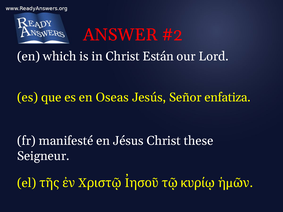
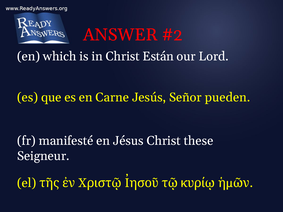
Oseas: Oseas -> Carne
enfatiza: enfatiza -> pueden
